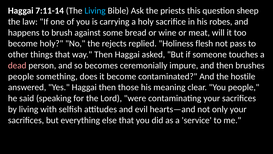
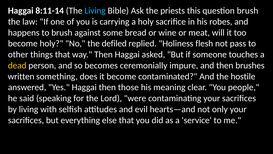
7:11-14: 7:11-14 -> 8:11-14
question sheep: sheep -> brush
rejects: rejects -> defiled
dead colour: pink -> yellow
people at (21, 76): people -> written
